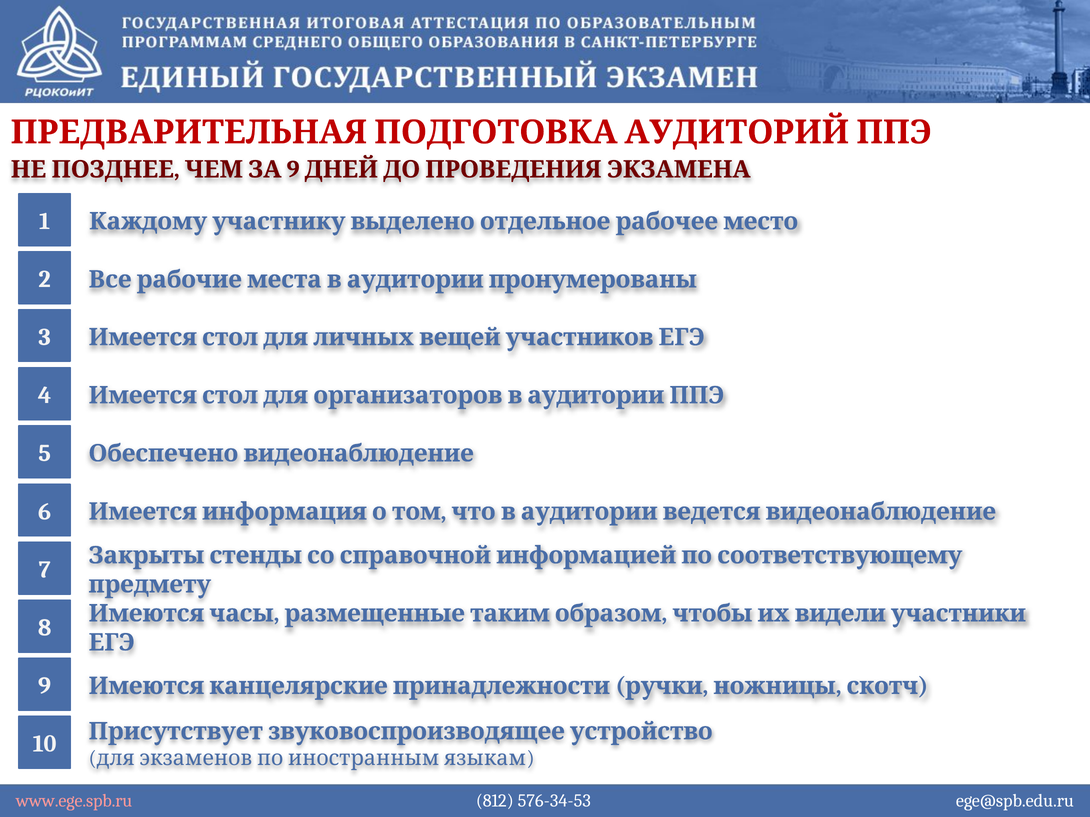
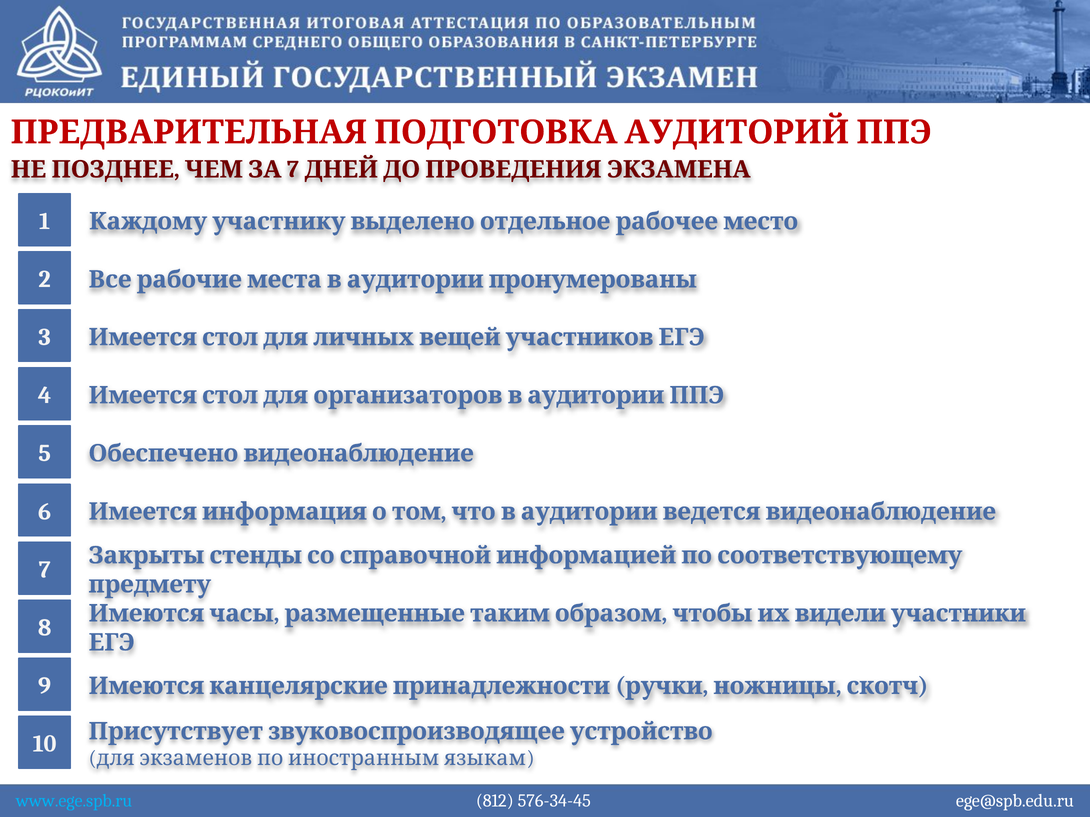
9 at (293, 170): 9 -> 7
www.ege.spb.ru colour: pink -> light blue
576-34-53: 576-34-53 -> 576-34-45
